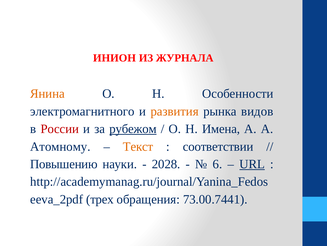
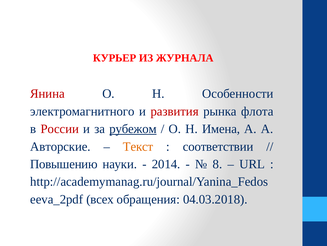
ИНИОН: ИНИОН -> КУРЬЕР
Янина colour: orange -> red
развития colour: orange -> red
видов: видов -> флота
Атомному: Атомному -> Авторские
2028: 2028 -> 2014
6: 6 -> 8
URL underline: present -> none
трех: трех -> всех
73.00.7441: 73.00.7441 -> 04.03.2018
